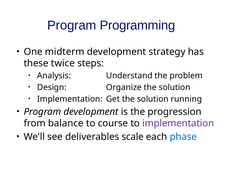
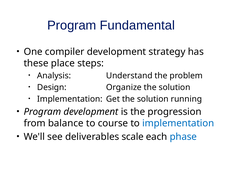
Programming: Programming -> Fundamental
midterm: midterm -> compiler
twice: twice -> place
implementation at (178, 123) colour: purple -> blue
